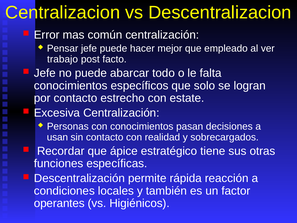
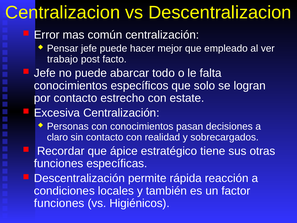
usan: usan -> claro
operantes at (59, 203): operantes -> funciones
